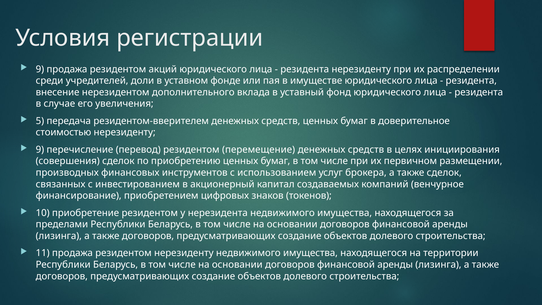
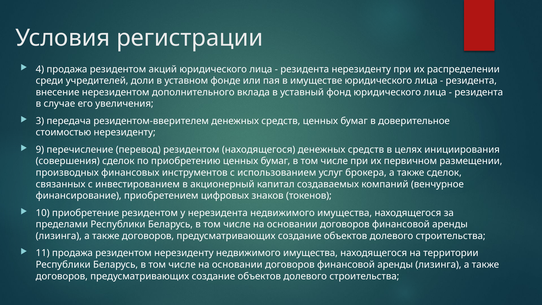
9 at (40, 69): 9 -> 4
5: 5 -> 3
резидентом перемещение: перемещение -> находящегося
